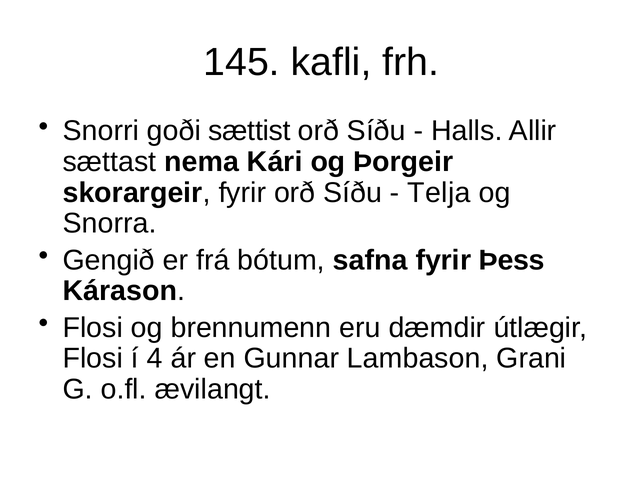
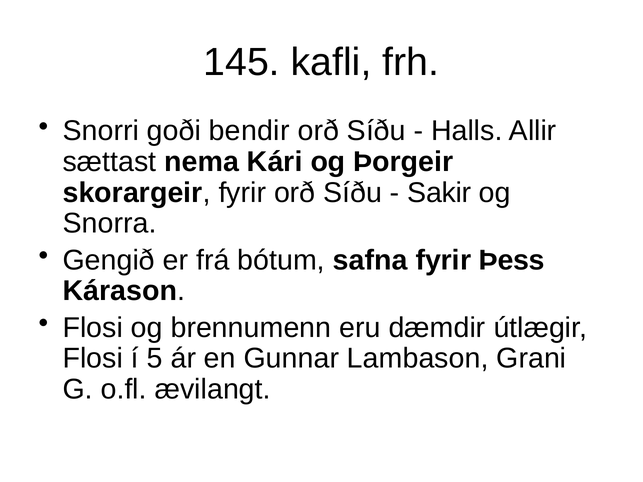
sættist: sættist -> bendir
Telja: Telja -> Sakir
4: 4 -> 5
